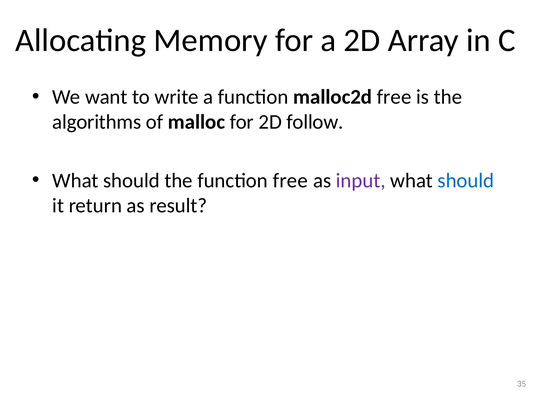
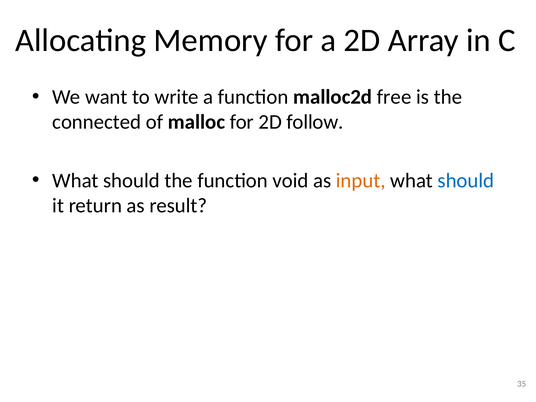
algorithms: algorithms -> connected
function free: free -> void
input colour: purple -> orange
